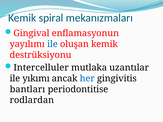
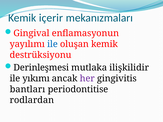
spiral: spiral -> içerir
Intercelluler: Intercelluler -> Derinleşmesi
uzantılar: uzantılar -> ilişkilidir
her colour: blue -> purple
